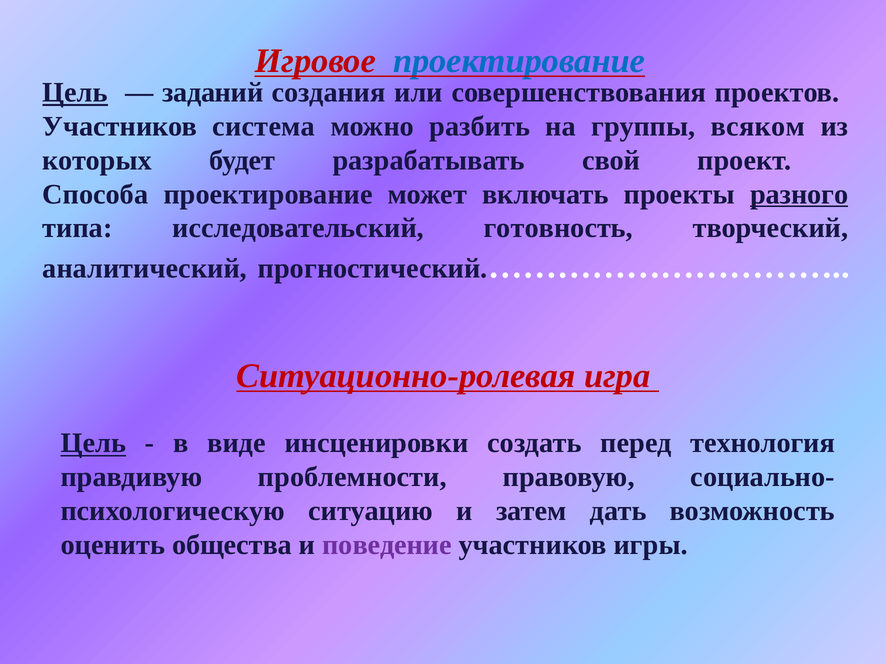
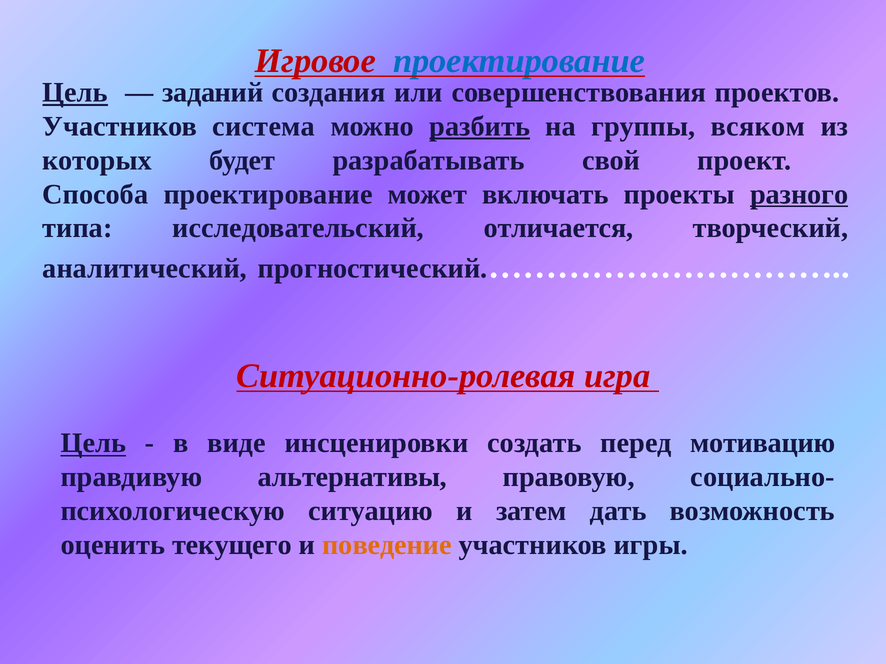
разбить underline: none -> present
готовность: готовность -> отличается
технология: технология -> мотивацию
проблемности: проблемности -> альтернативы
общества: общества -> текущего
поведение colour: purple -> orange
